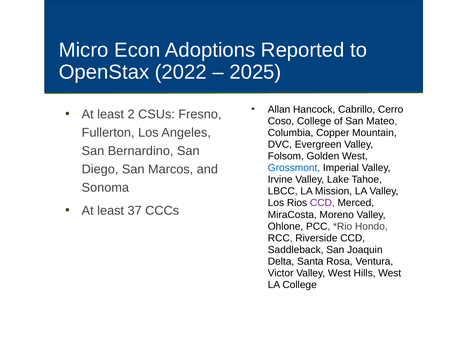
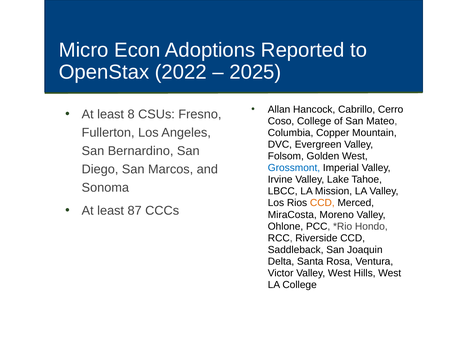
2: 2 -> 8
CCD at (322, 203) colour: purple -> orange
37: 37 -> 87
